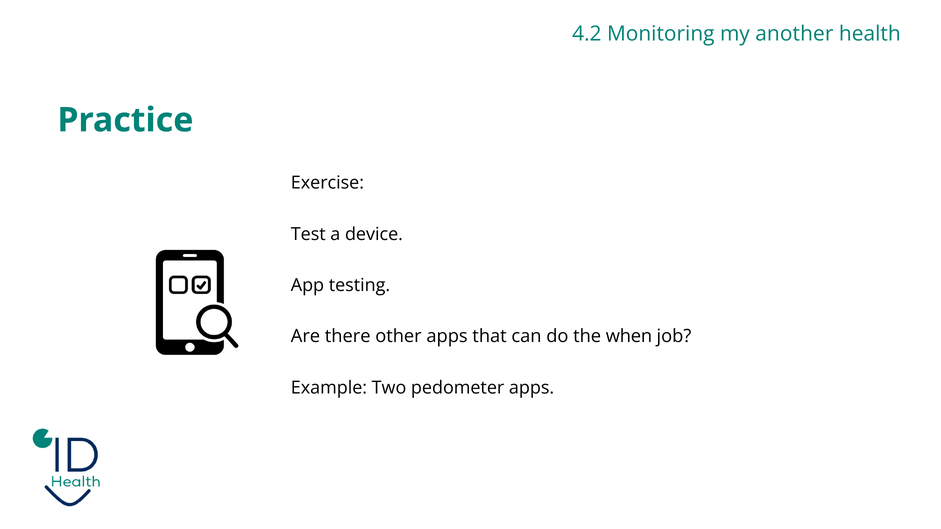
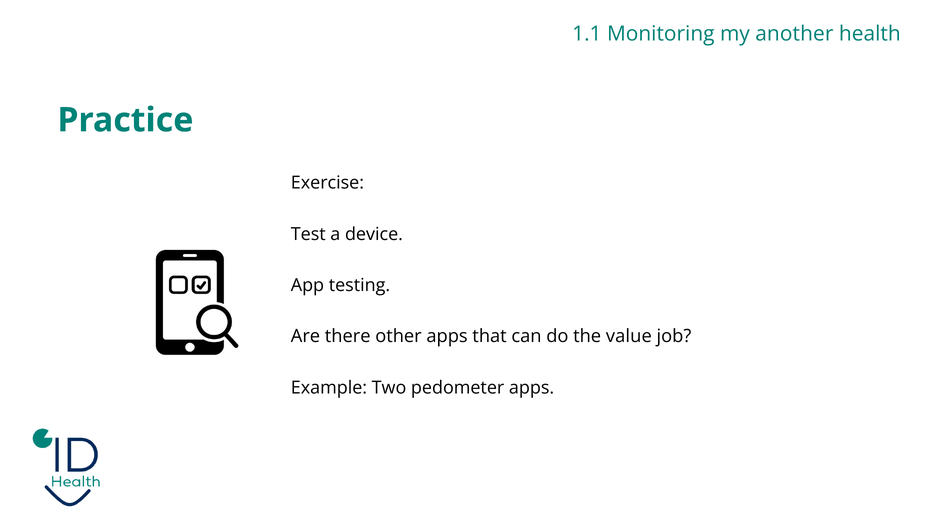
4.2: 4.2 -> 1.1
when: when -> value
